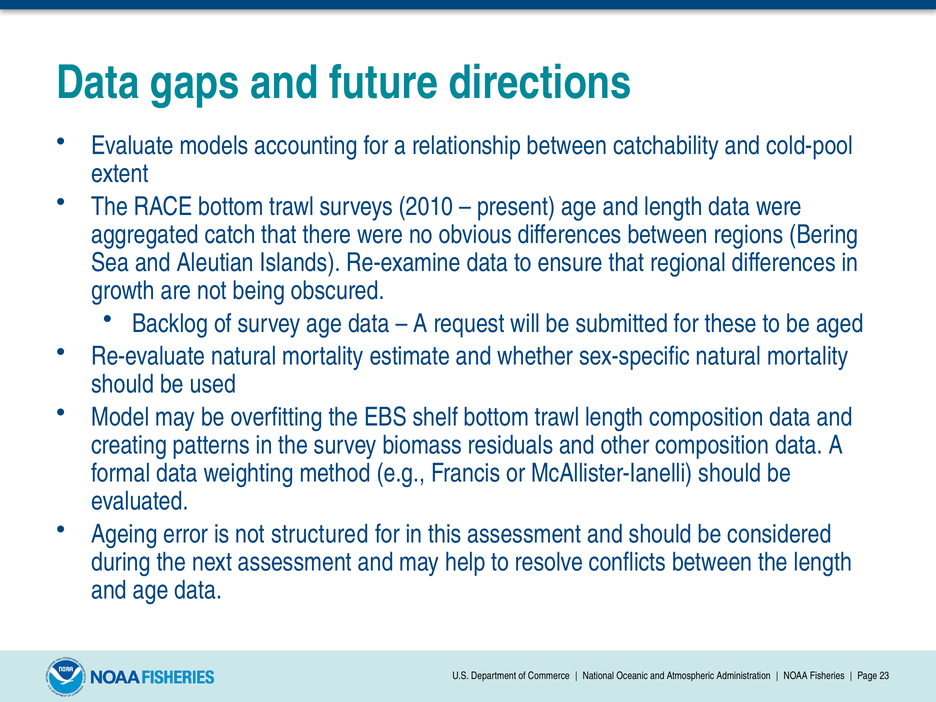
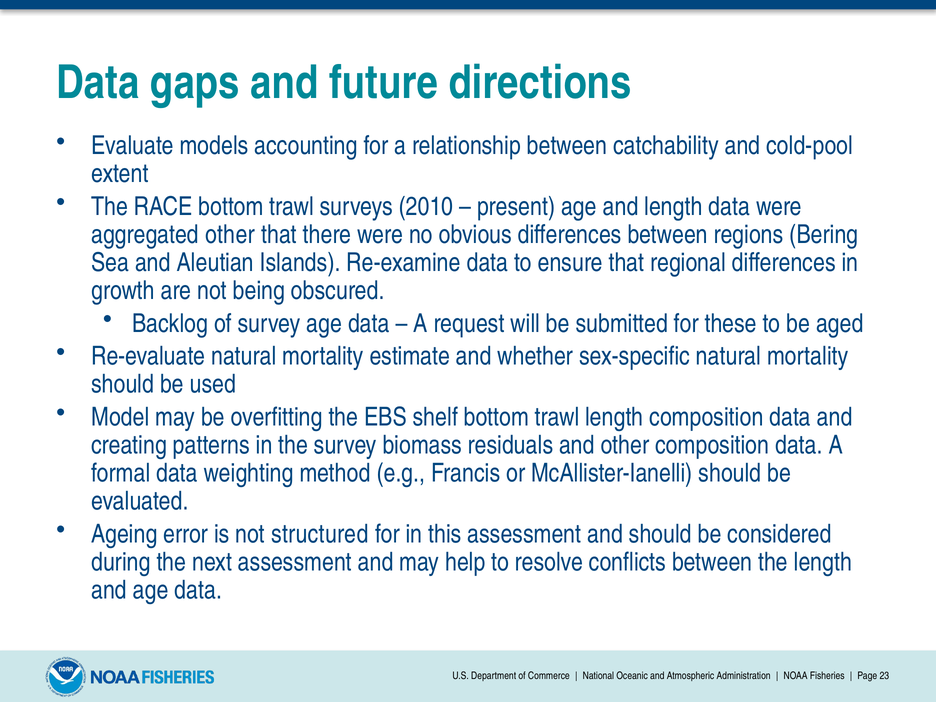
aggregated catch: catch -> other
